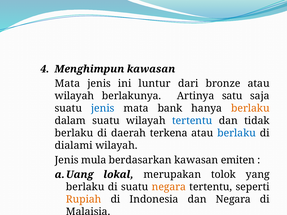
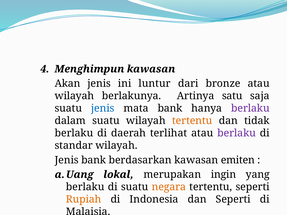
Mata at (67, 84): Mata -> Akan
berlaku at (250, 108) colour: orange -> purple
tertentu at (192, 121) colour: blue -> orange
terkena: terkena -> terlihat
berlaku at (237, 133) colour: blue -> purple
dialami: dialami -> standar
Jenis mula: mula -> bank
tolok: tolok -> ingin
dan Negara: Negara -> Seperti
